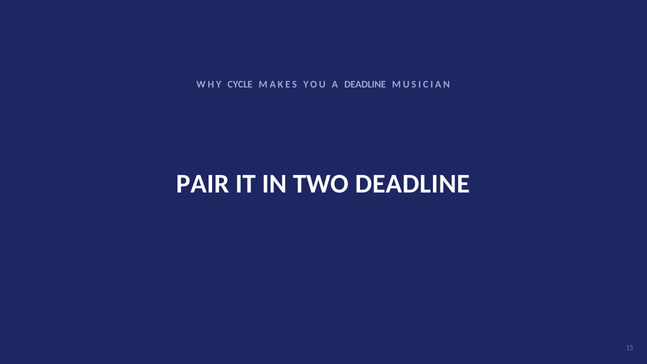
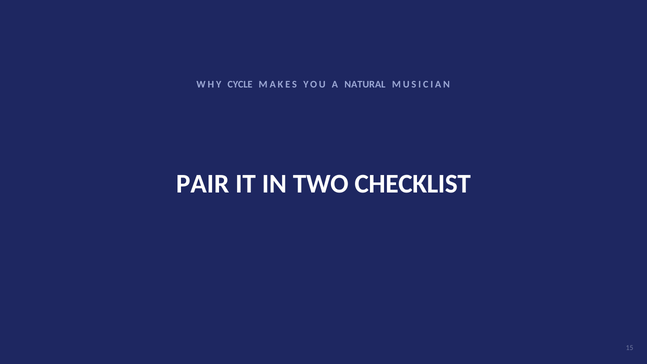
A DEADLINE: DEADLINE -> NATURAL
TWO DEADLINE: DEADLINE -> CHECKLIST
